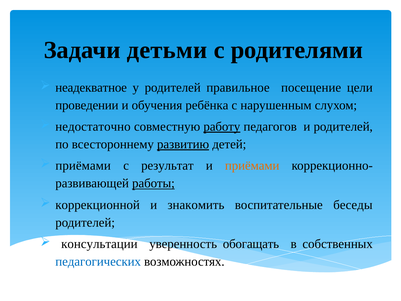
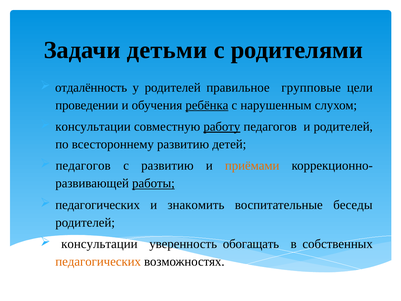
неадекватное: неадекватное -> отдалённость
посещение: посещение -> групповые
ребёнка underline: none -> present
недостаточно at (93, 127): недостаточно -> консультации
развитию at (183, 144) underline: present -> none
приёмами at (83, 166): приёмами -> педагогов
с результат: результат -> развитию
коррекционной at (98, 205): коррекционной -> педагогических
педагогических at (98, 261) colour: blue -> orange
